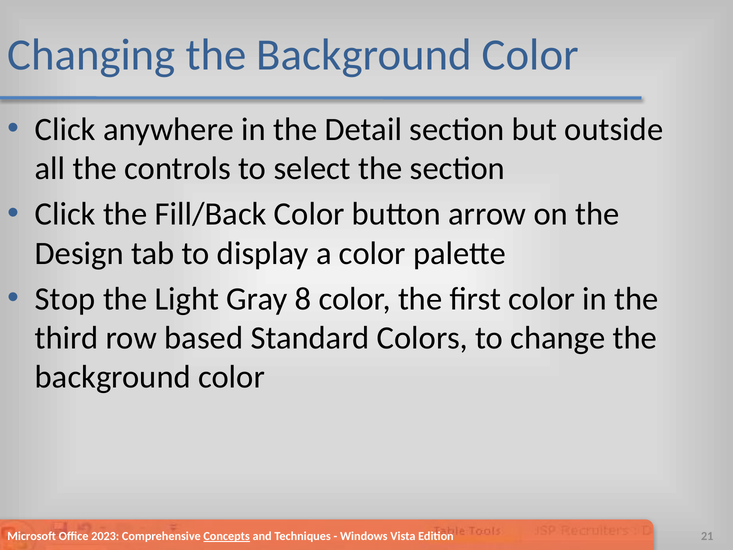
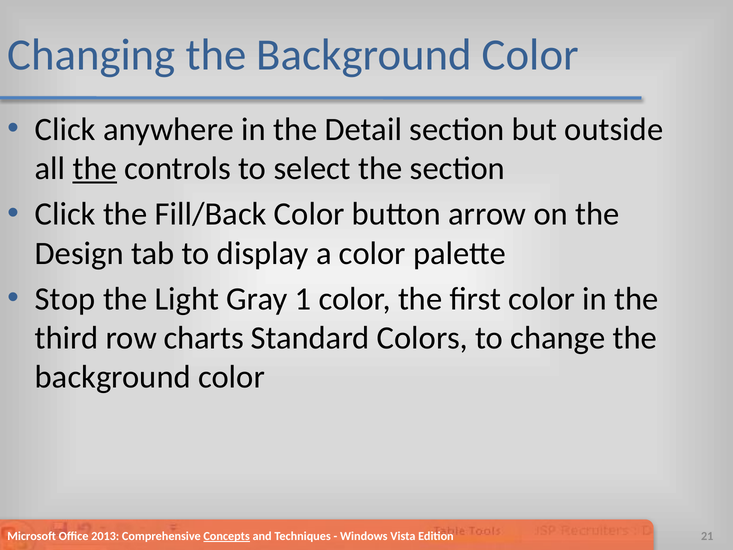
the at (95, 168) underline: none -> present
8: 8 -> 1
based: based -> charts
2023: 2023 -> 2013
